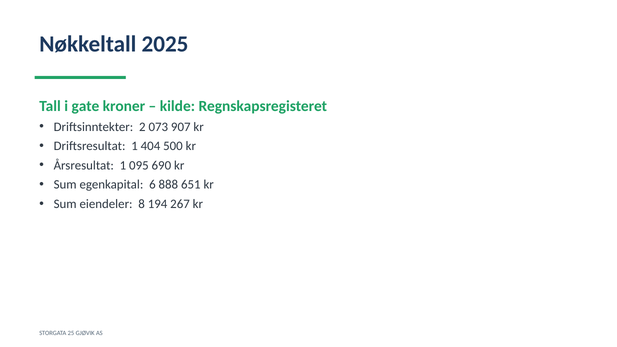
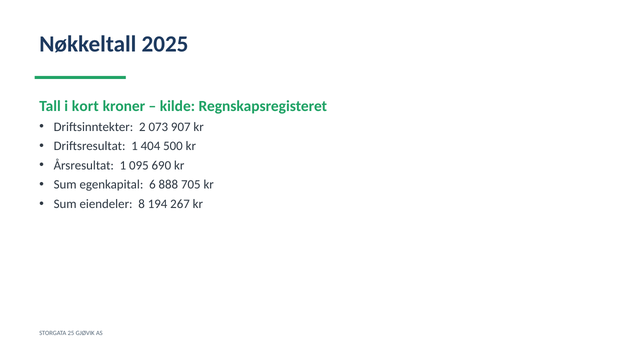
gate: gate -> kort
651: 651 -> 705
